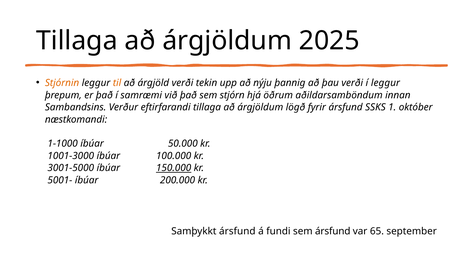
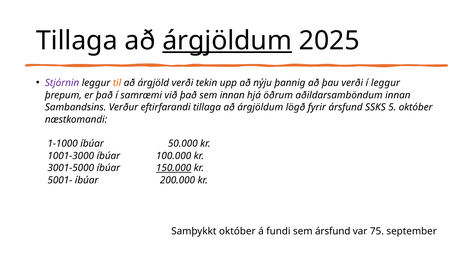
árgjöldum at (227, 41) underline: none -> present
Stjórnin colour: orange -> purple
sem stjórn: stjórn -> innan
1: 1 -> 5
Samþykkt ársfund: ársfund -> október
65: 65 -> 75
